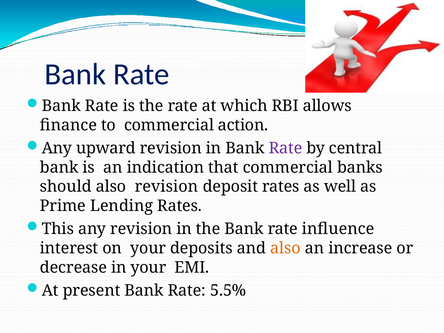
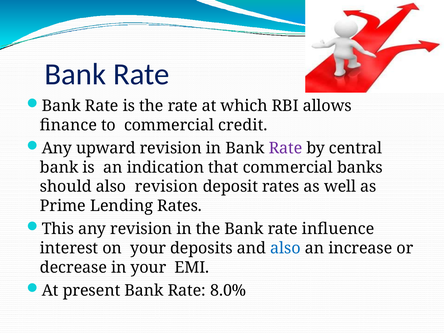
action: action -> credit
also at (285, 248) colour: orange -> blue
5.5%: 5.5% -> 8.0%
